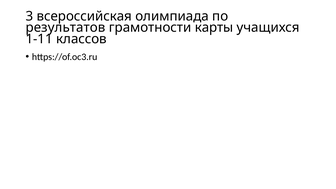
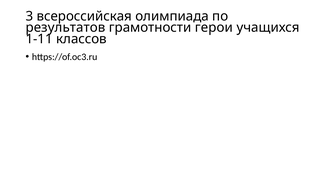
карты: карты -> герои
